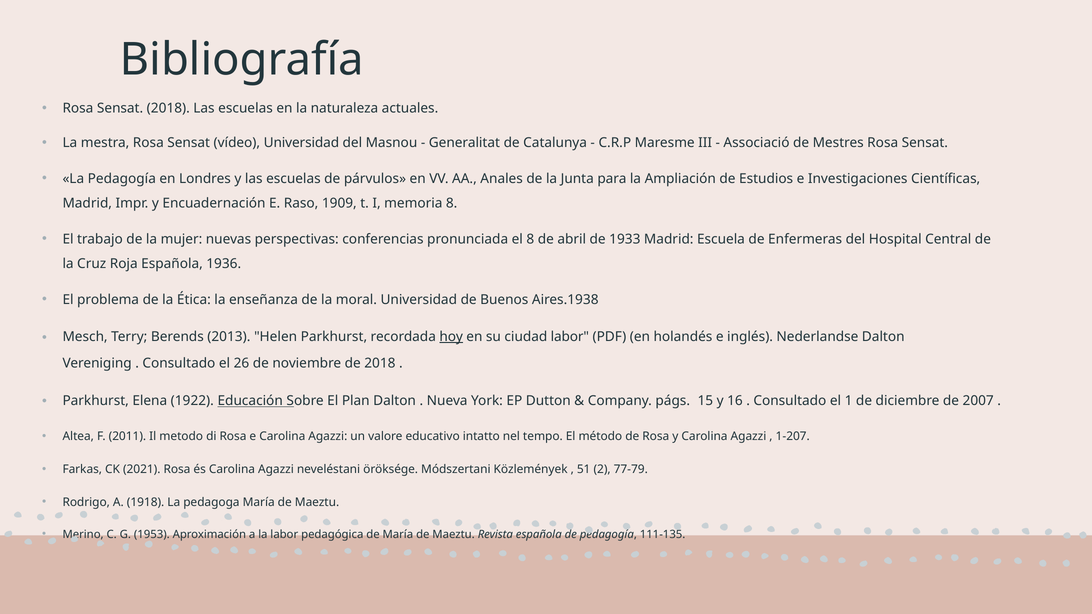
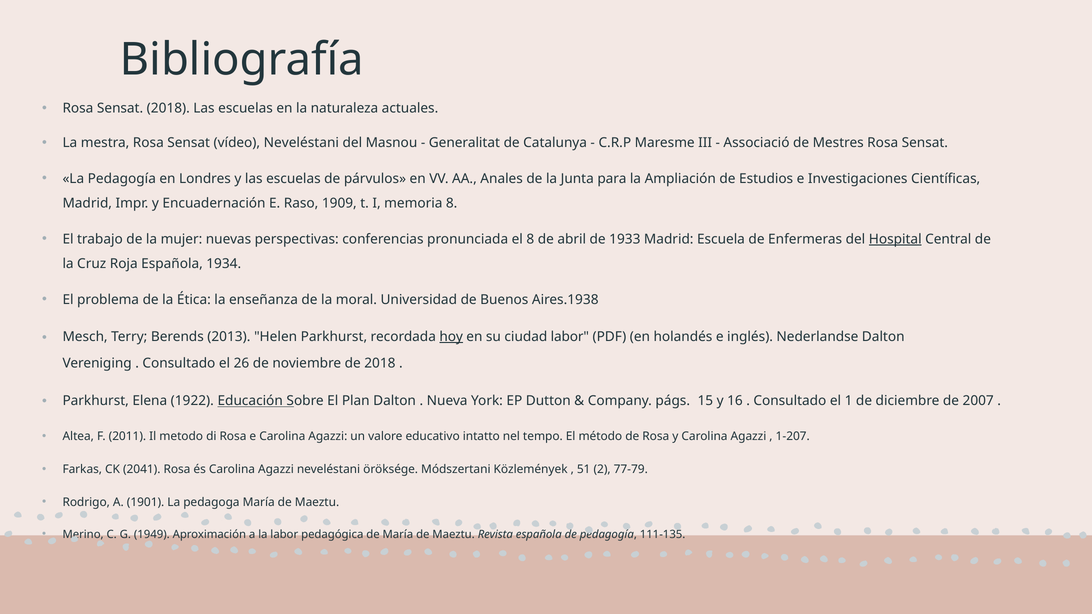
vídeo Universidad: Universidad -> Neveléstani
Hospital underline: none -> present
1936: 1936 -> 1934
2021: 2021 -> 2041
1918: 1918 -> 1901
1953: 1953 -> 1949
